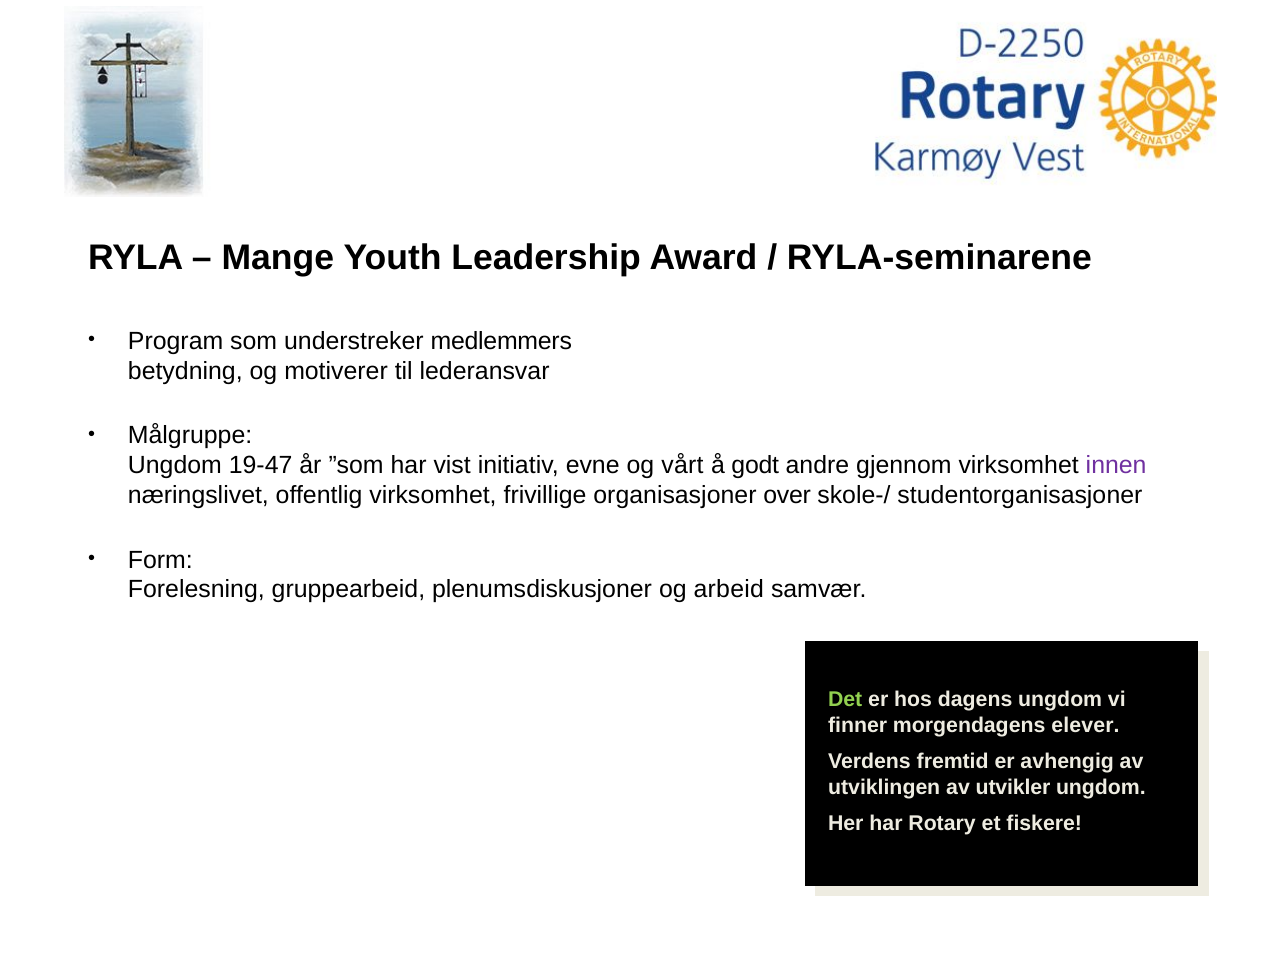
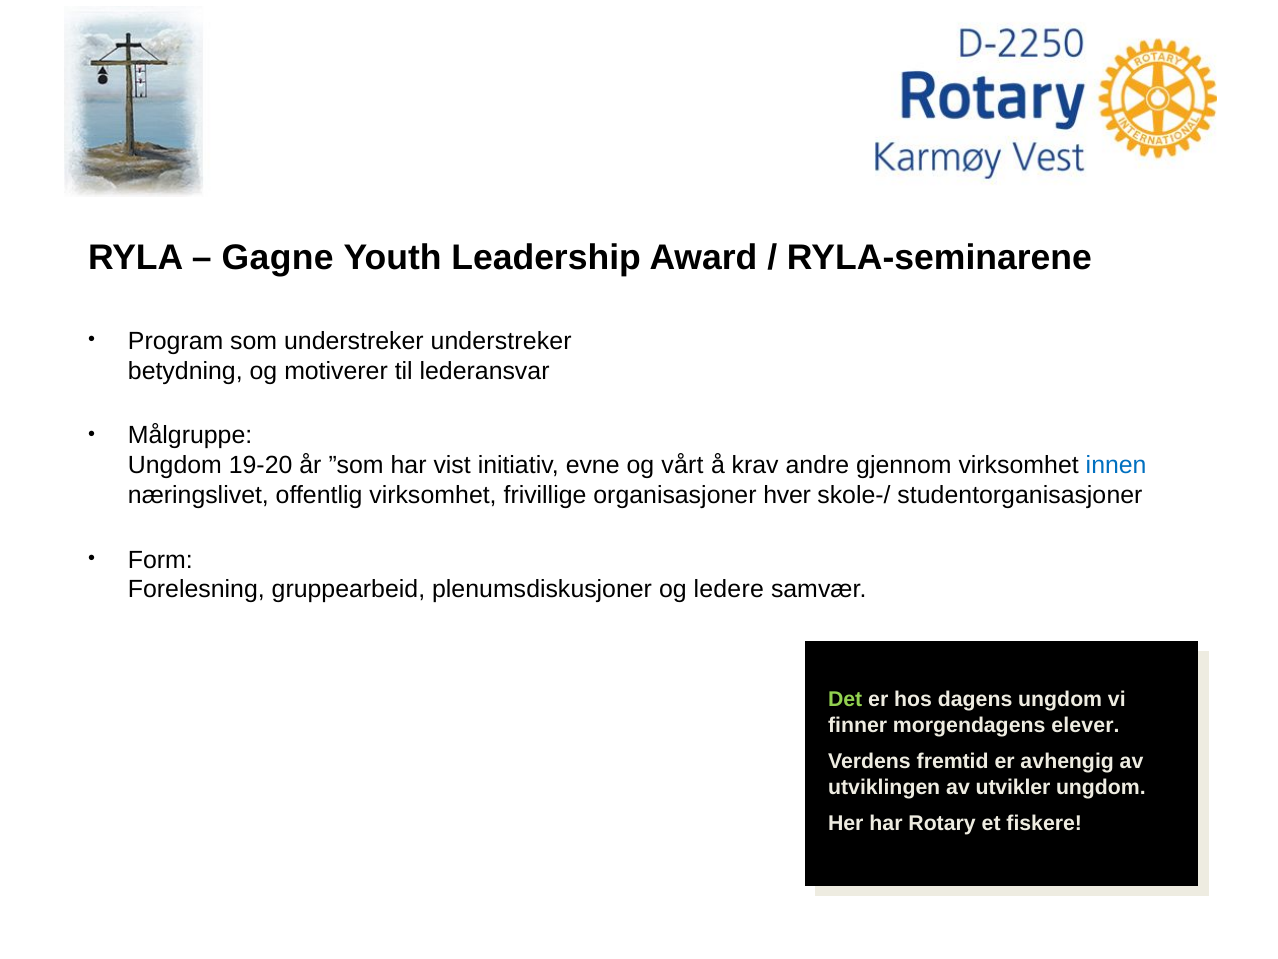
Mange: Mange -> Gagne
understreker medlemmers: medlemmers -> understreker
19-47: 19-47 -> 19-20
godt: godt -> krav
innen colour: purple -> blue
over: over -> hver
arbeid: arbeid -> ledere
